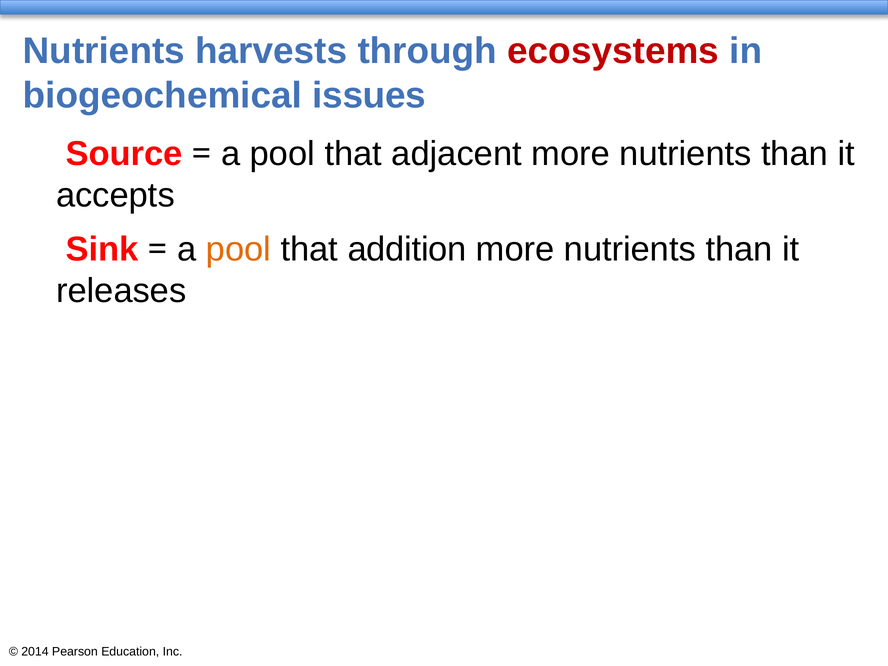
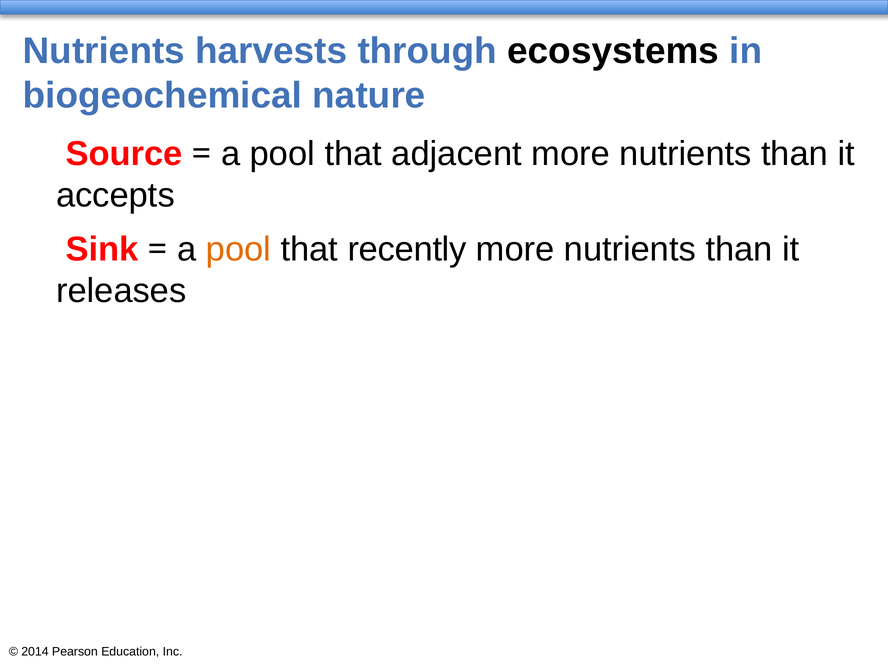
ecosystems colour: red -> black
issues: issues -> nature
addition: addition -> recently
